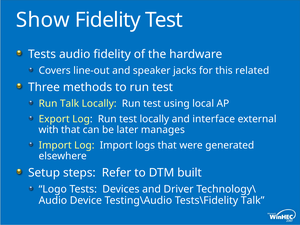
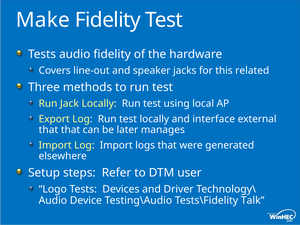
Show: Show -> Make
Run Talk: Talk -> Jack
with at (49, 130): with -> that
built: built -> user
